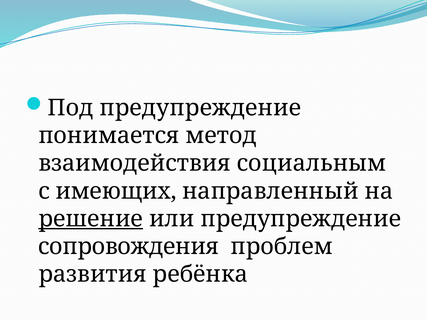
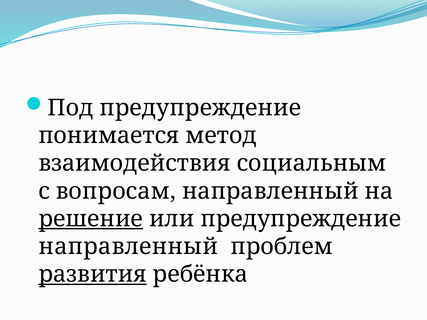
имеющих: имеющих -> вопросам
сопровождения at (129, 247): сопровождения -> направленный
развития underline: none -> present
